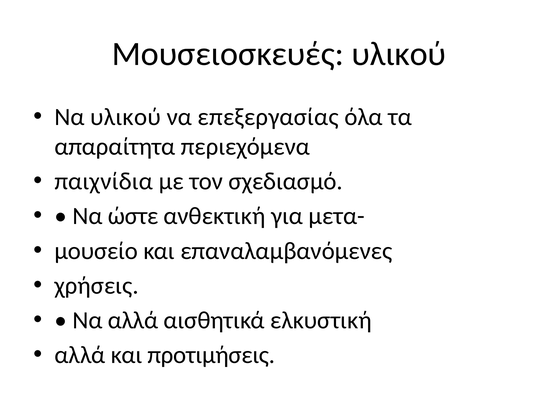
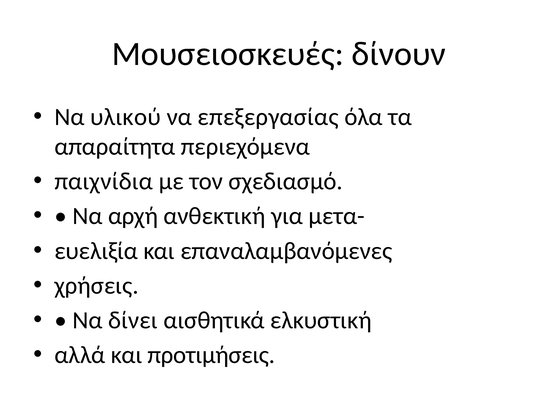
Μουσειοσκευές υλικού: υλικού -> δίνουν
ώστε: ώστε -> αρχή
μουσείο: μουσείο -> ευελιξία
Να αλλά: αλλά -> δίνει
